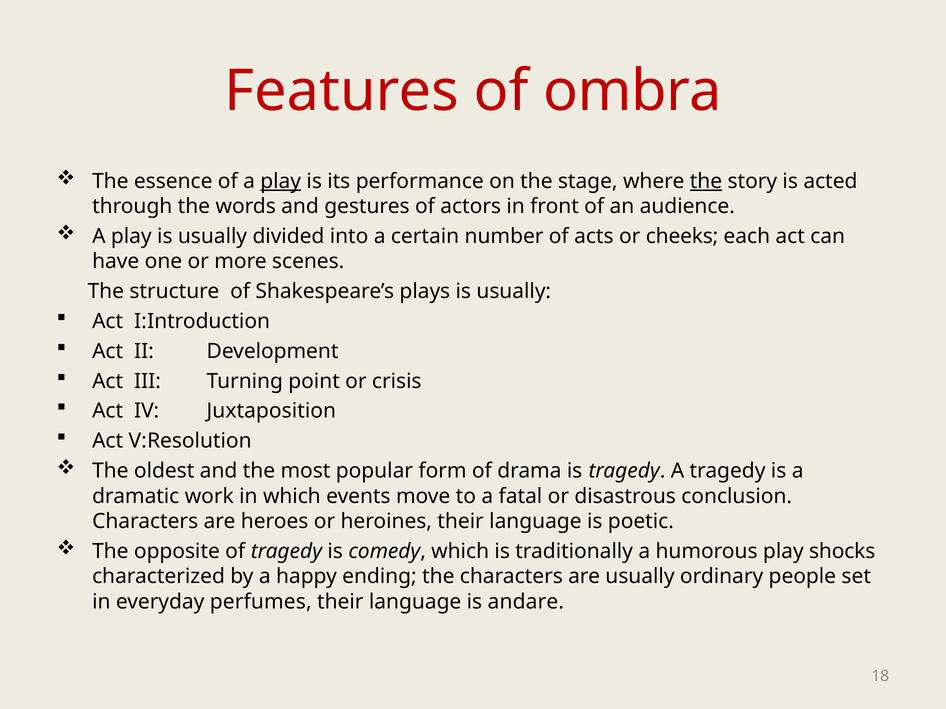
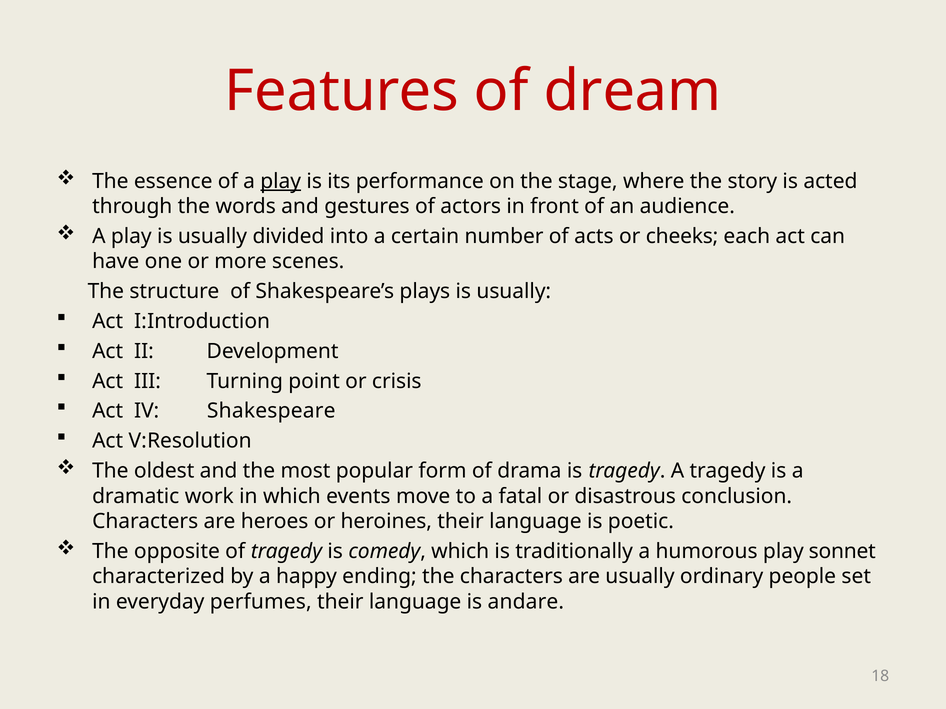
ombra: ombra -> dream
the at (706, 181) underline: present -> none
Juxtaposition: Juxtaposition -> Shakespeare
shocks: shocks -> sonnet
